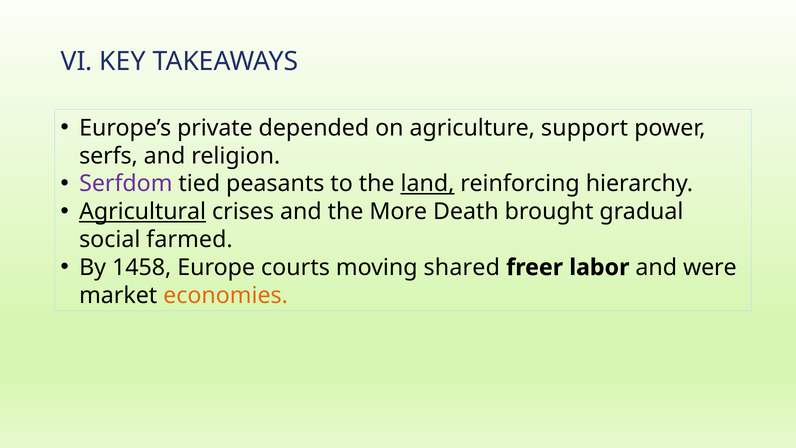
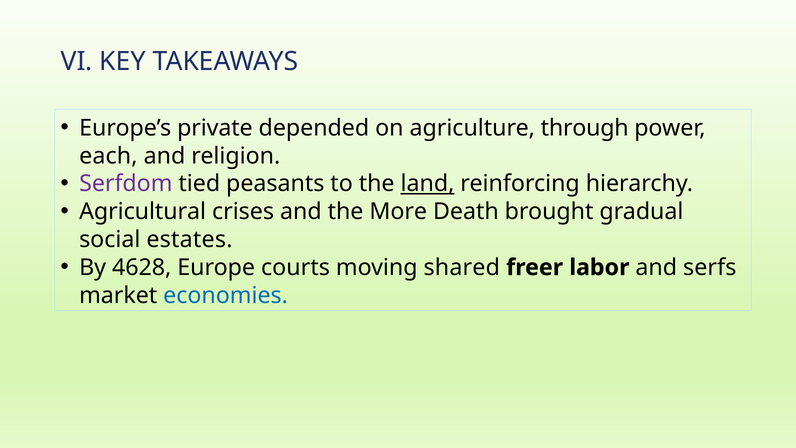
support: support -> through
serfs: serfs -> each
Agricultural underline: present -> none
farmed: farmed -> estates
1458: 1458 -> 4628
were: were -> serfs
economies colour: orange -> blue
